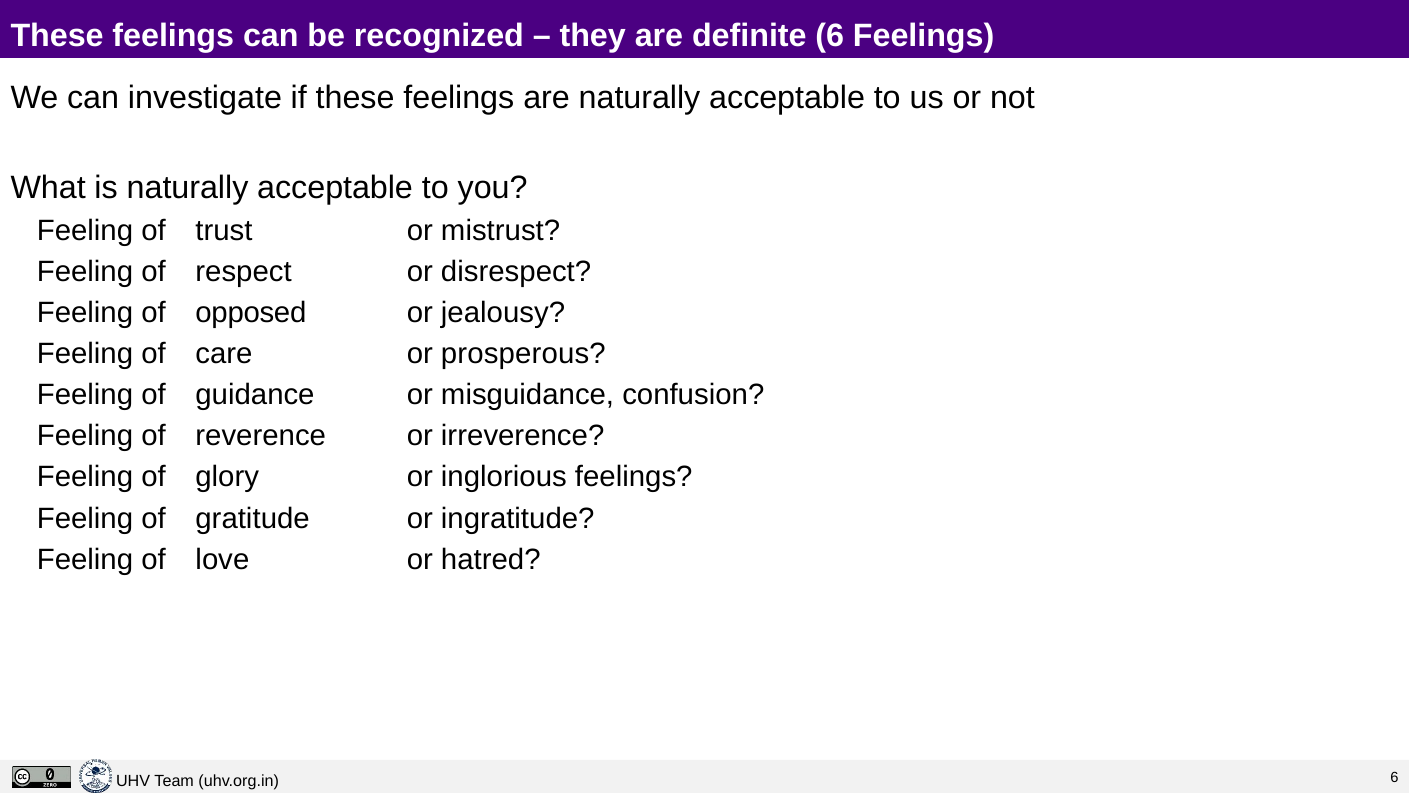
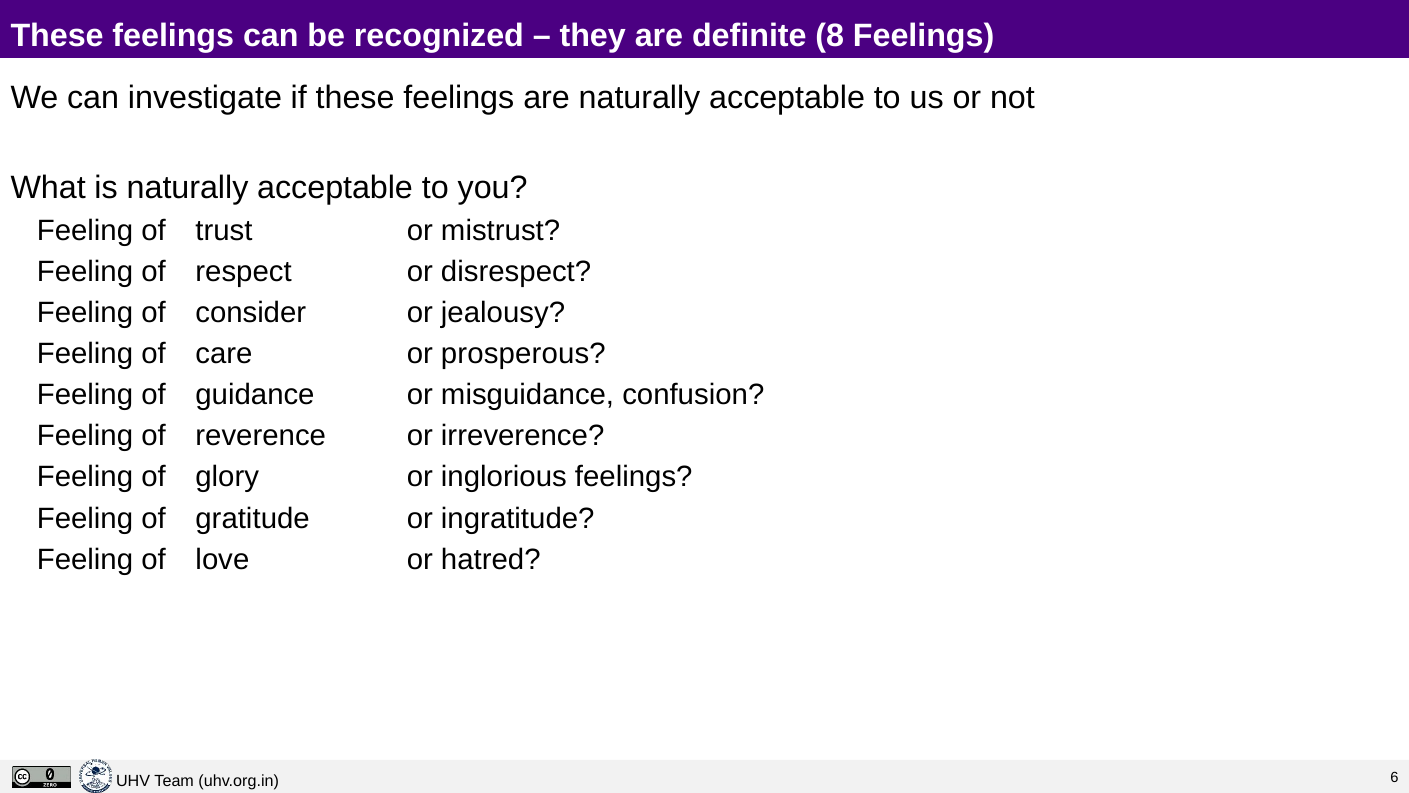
definite 6: 6 -> 8
opposed: opposed -> consider
